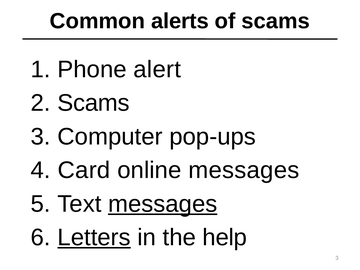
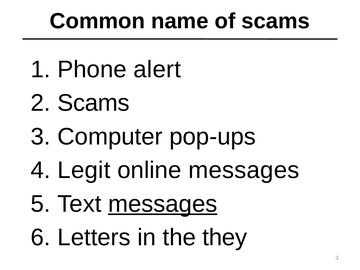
alerts: alerts -> name
Card: Card -> Legit
Letters underline: present -> none
help: help -> they
